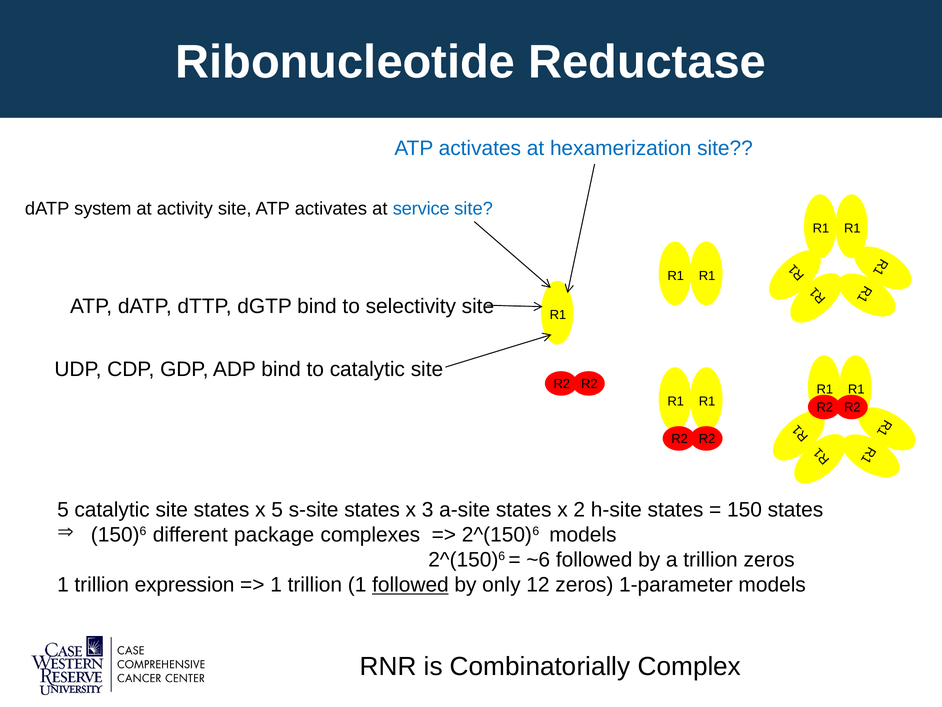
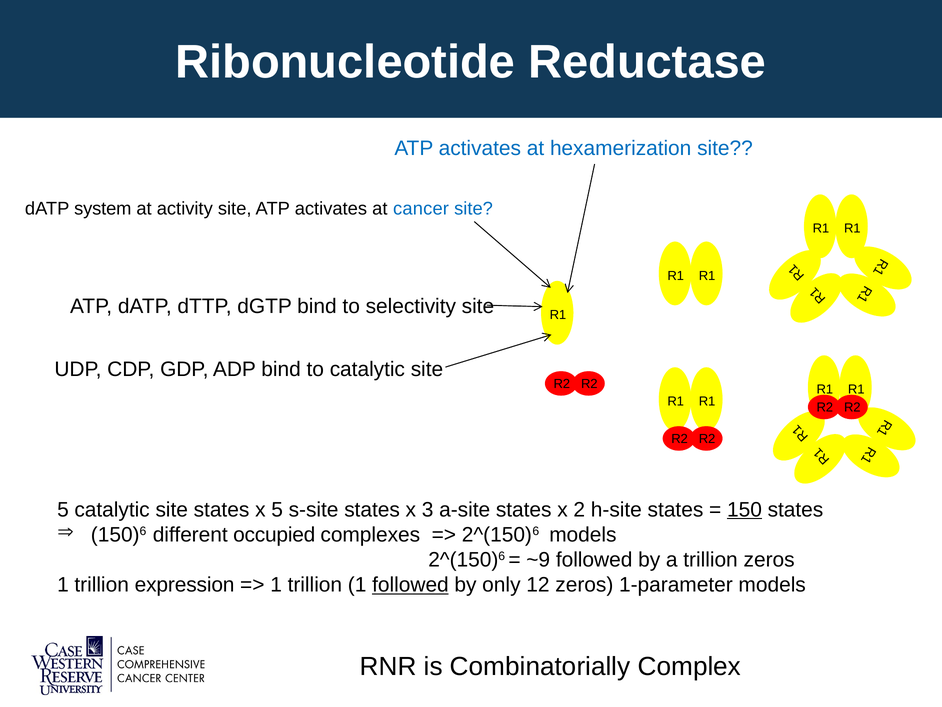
service: service -> cancer
150 underline: none -> present
package: package -> occupied
~6: ~6 -> ~9
